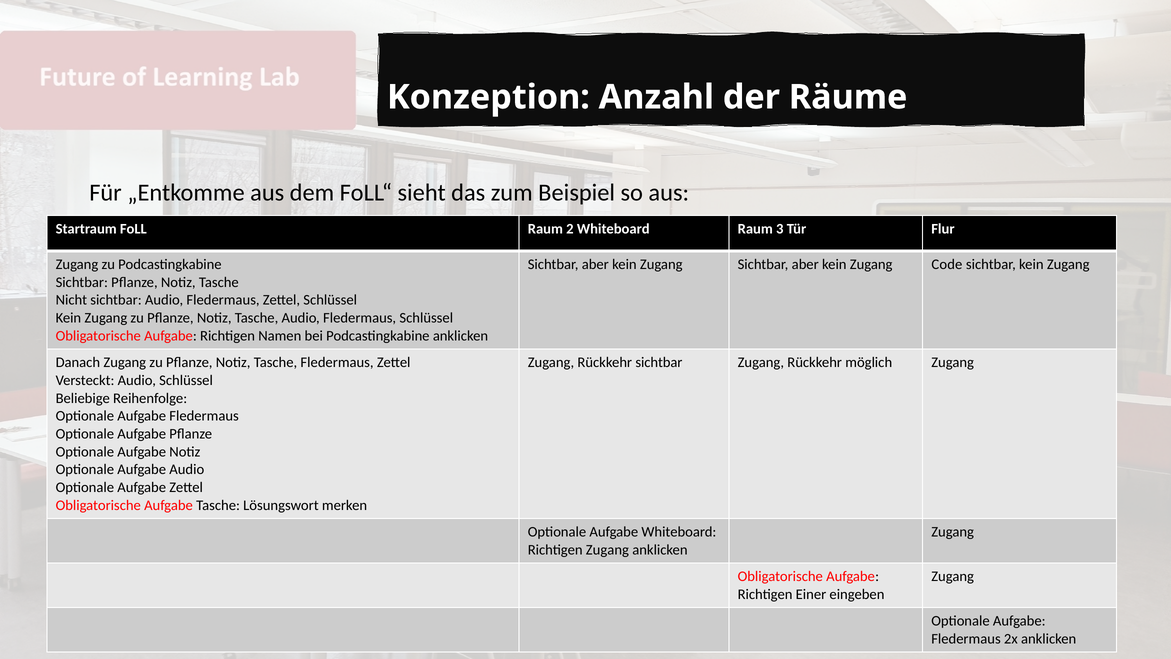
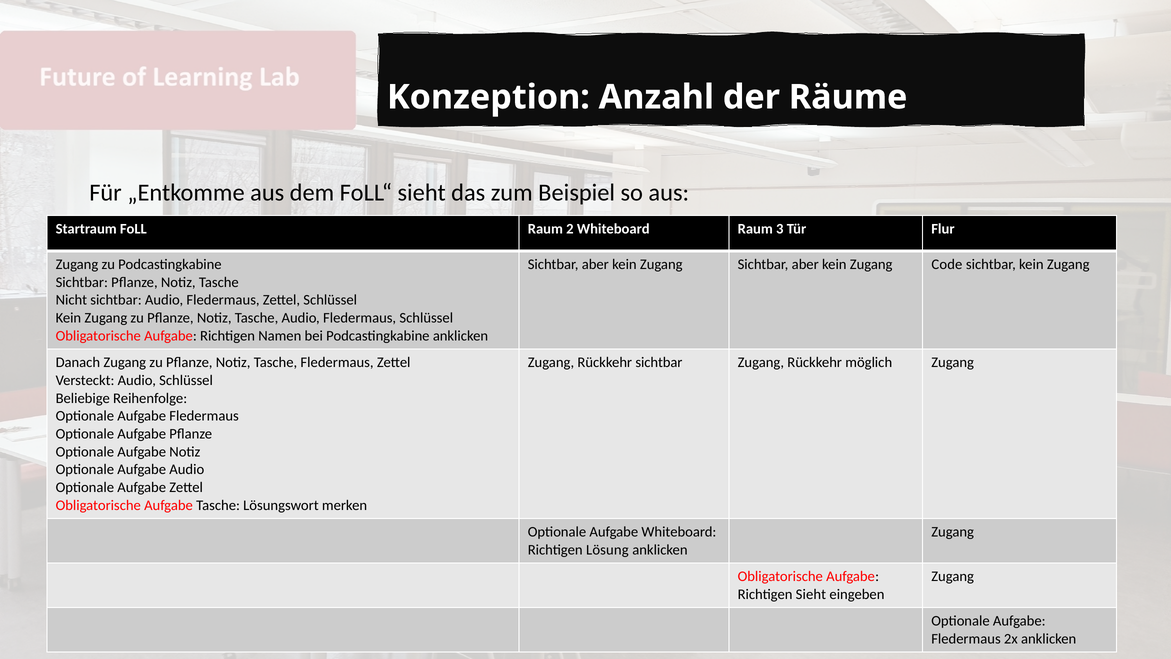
Richtigen Zugang: Zugang -> Lösung
Richtigen Einer: Einer -> Sieht
